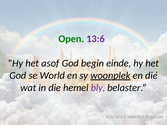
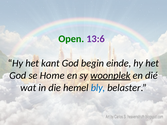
asof: asof -> kant
World: World -> Home
bly colour: purple -> blue
